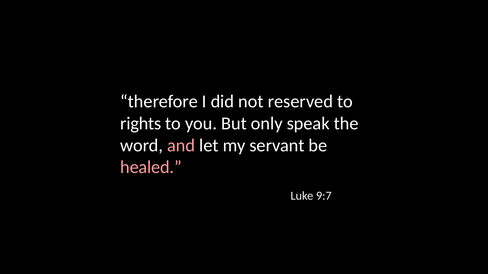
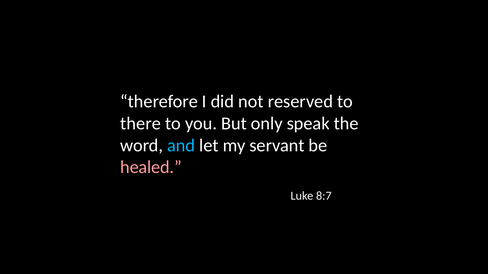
rights: rights -> there
and colour: pink -> light blue
9:7: 9:7 -> 8:7
